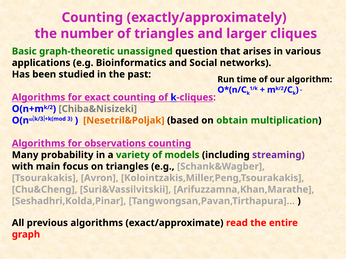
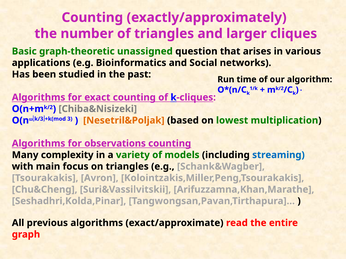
obtain: obtain -> lowest
probability: probability -> complexity
streaming colour: purple -> blue
